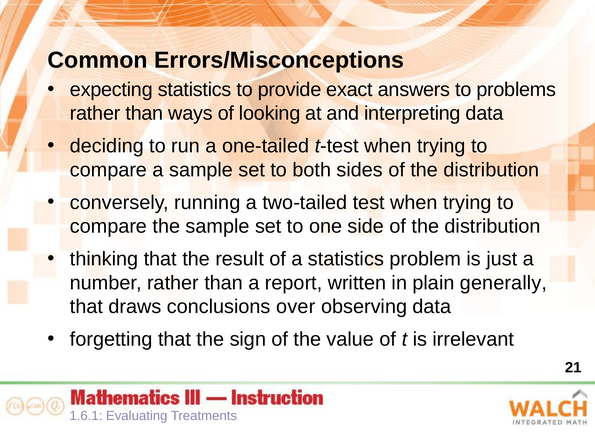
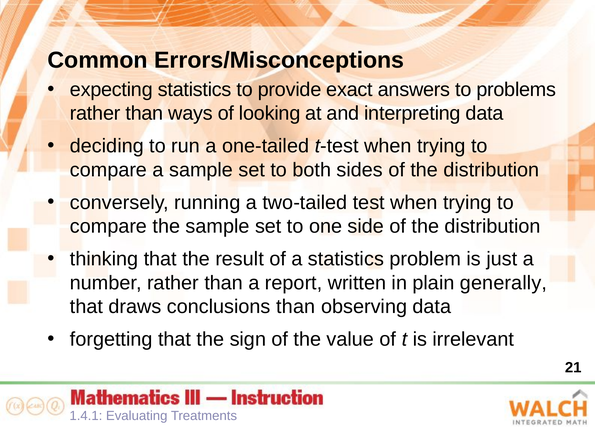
conclusions over: over -> than
1.6.1: 1.6.1 -> 1.4.1
